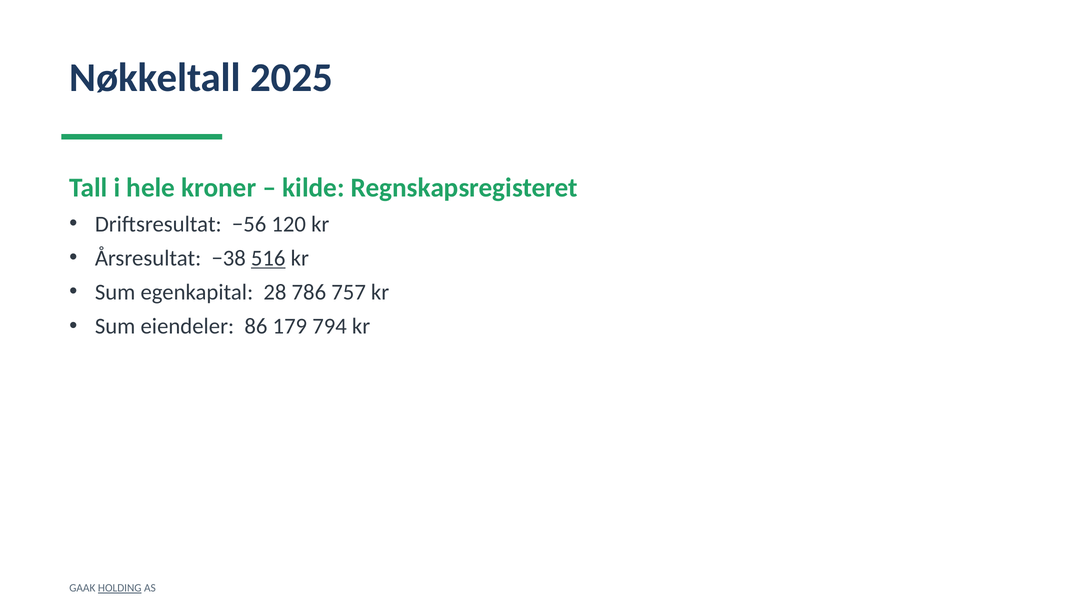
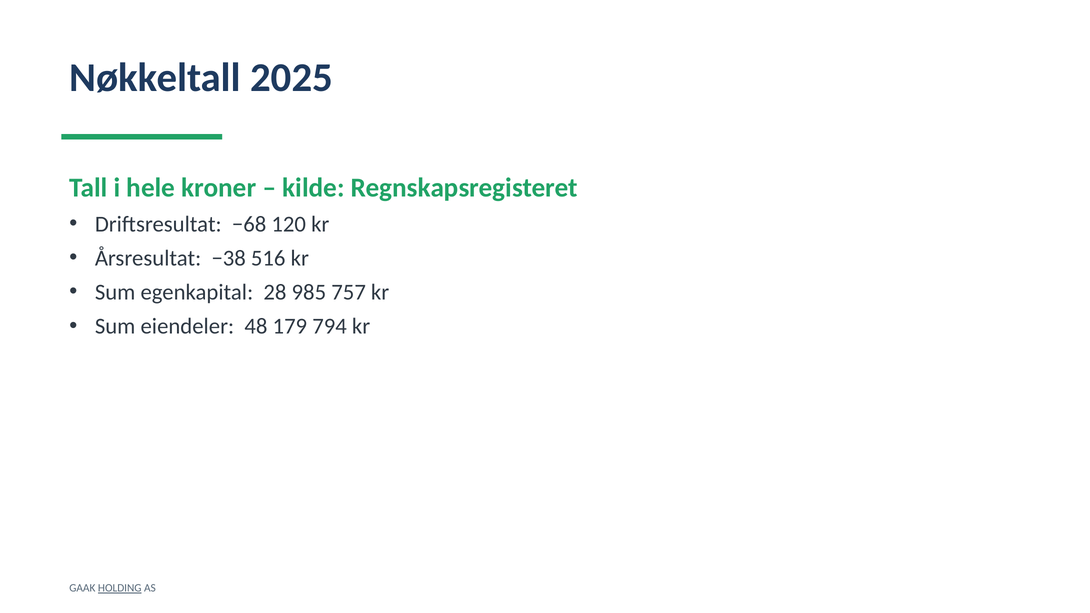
−56: −56 -> −68
516 underline: present -> none
786: 786 -> 985
86: 86 -> 48
